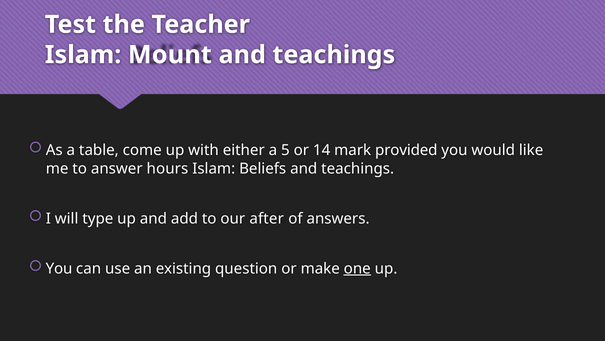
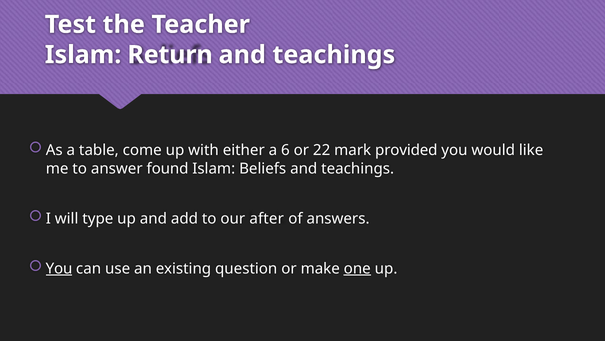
Mount: Mount -> Return
5: 5 -> 6
14: 14 -> 22
hours: hours -> found
You at (59, 268) underline: none -> present
